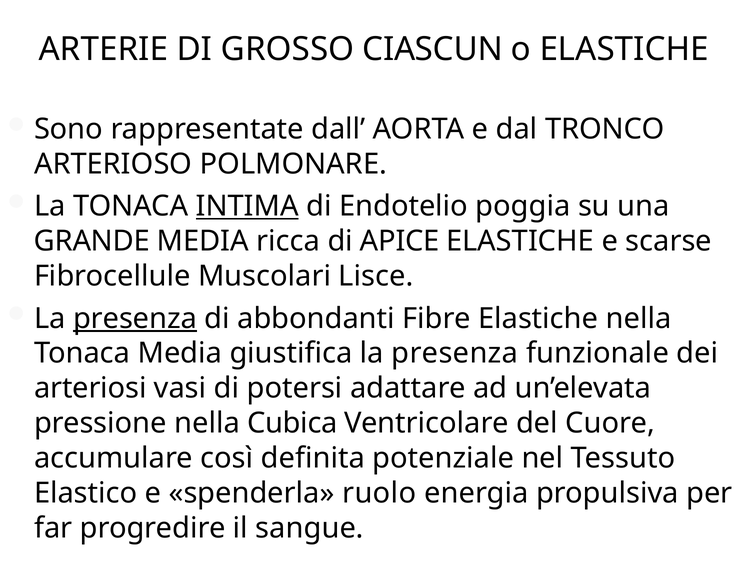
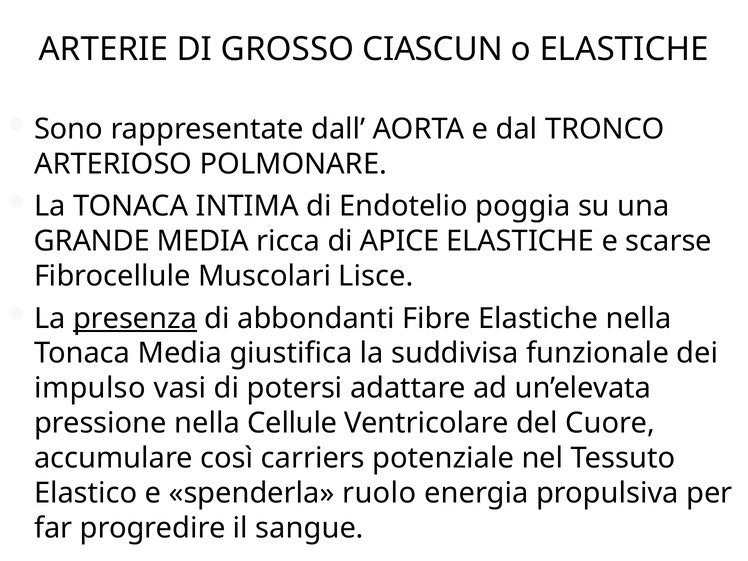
INTIMA underline: present -> none
giustifica la presenza: presenza -> suddivisa
arteriosi: arteriosi -> impulso
Cubica: Cubica -> Cellule
definita: definita -> carriers
